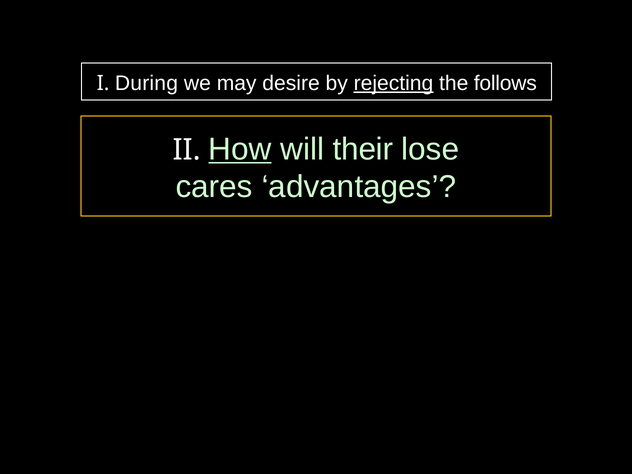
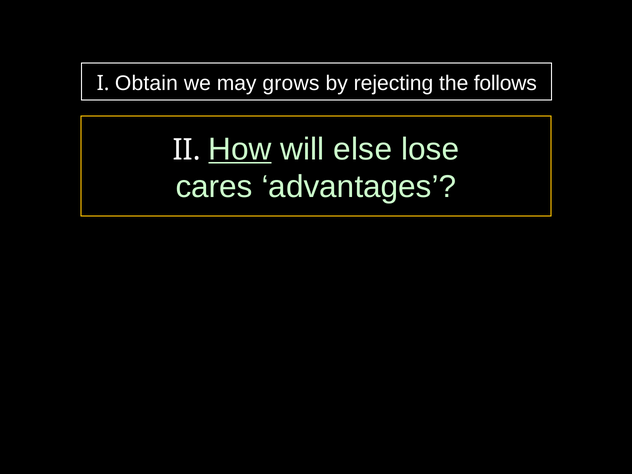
During: During -> Obtain
desire: desire -> grows
rejecting underline: present -> none
their: their -> else
